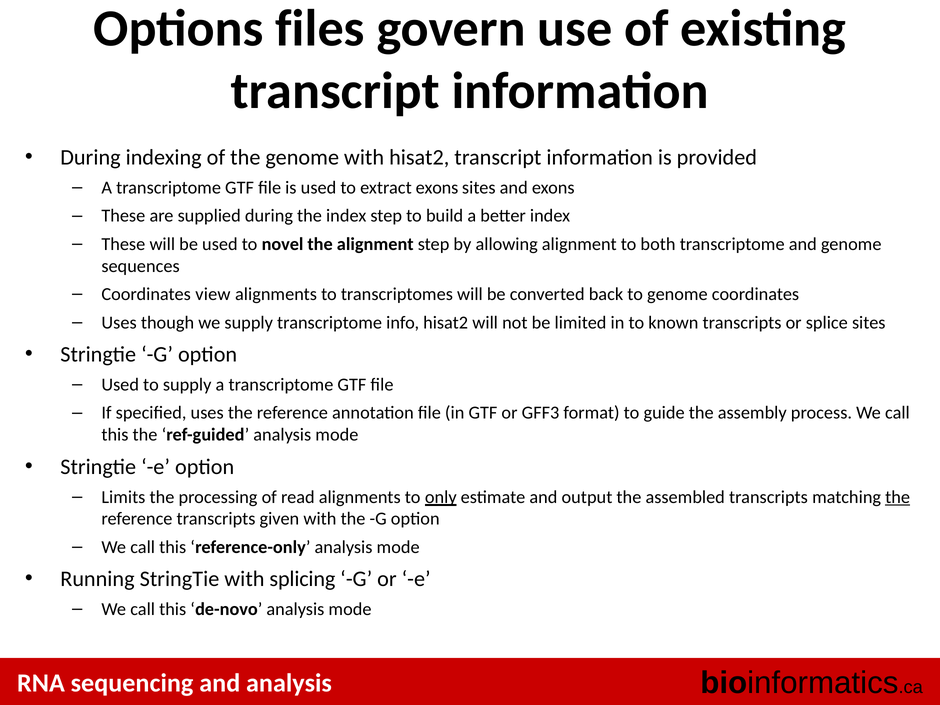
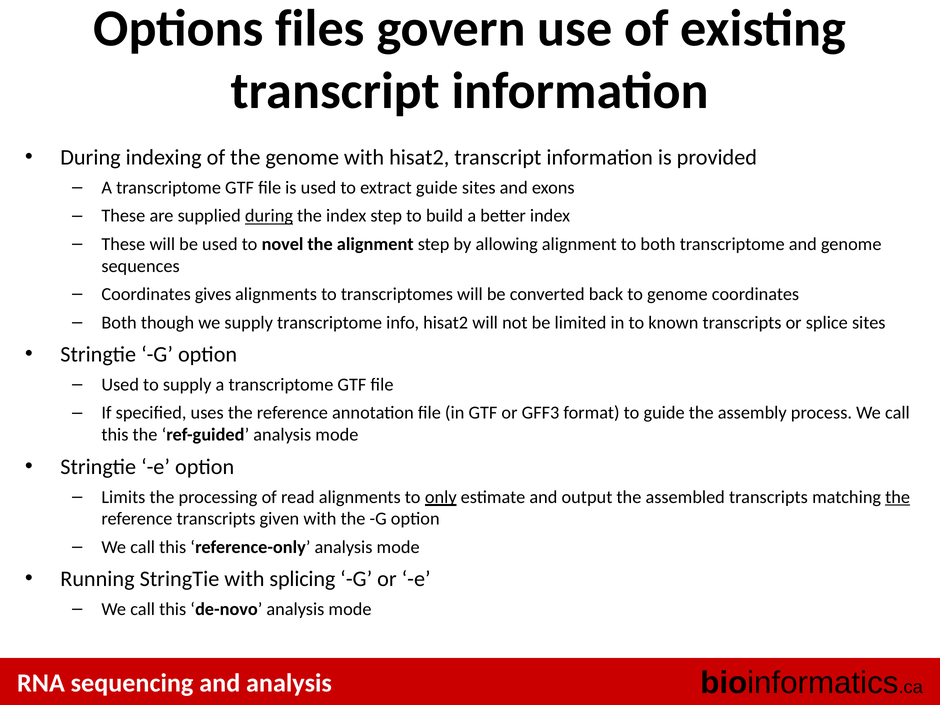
extract exons: exons -> guide
during at (269, 216) underline: none -> present
view: view -> gives
Uses at (119, 322): Uses -> Both
